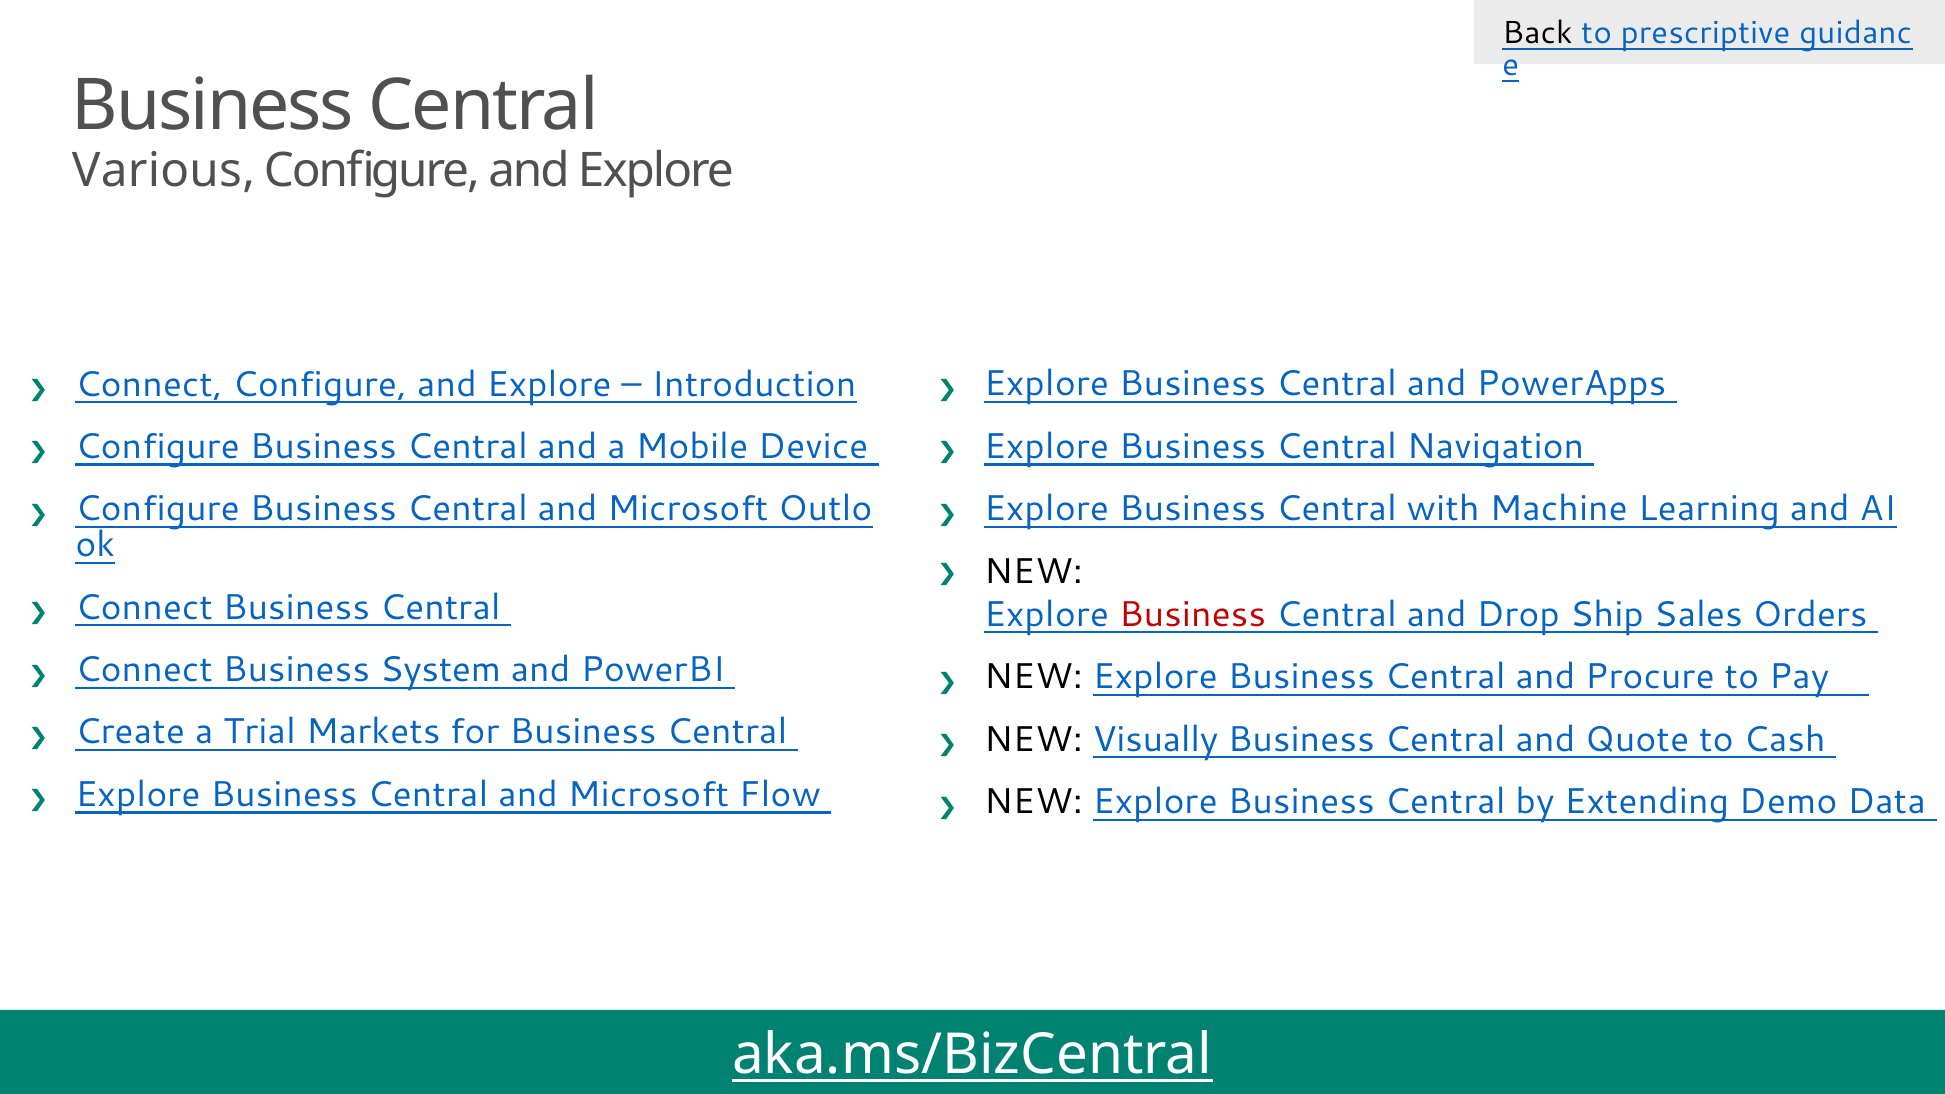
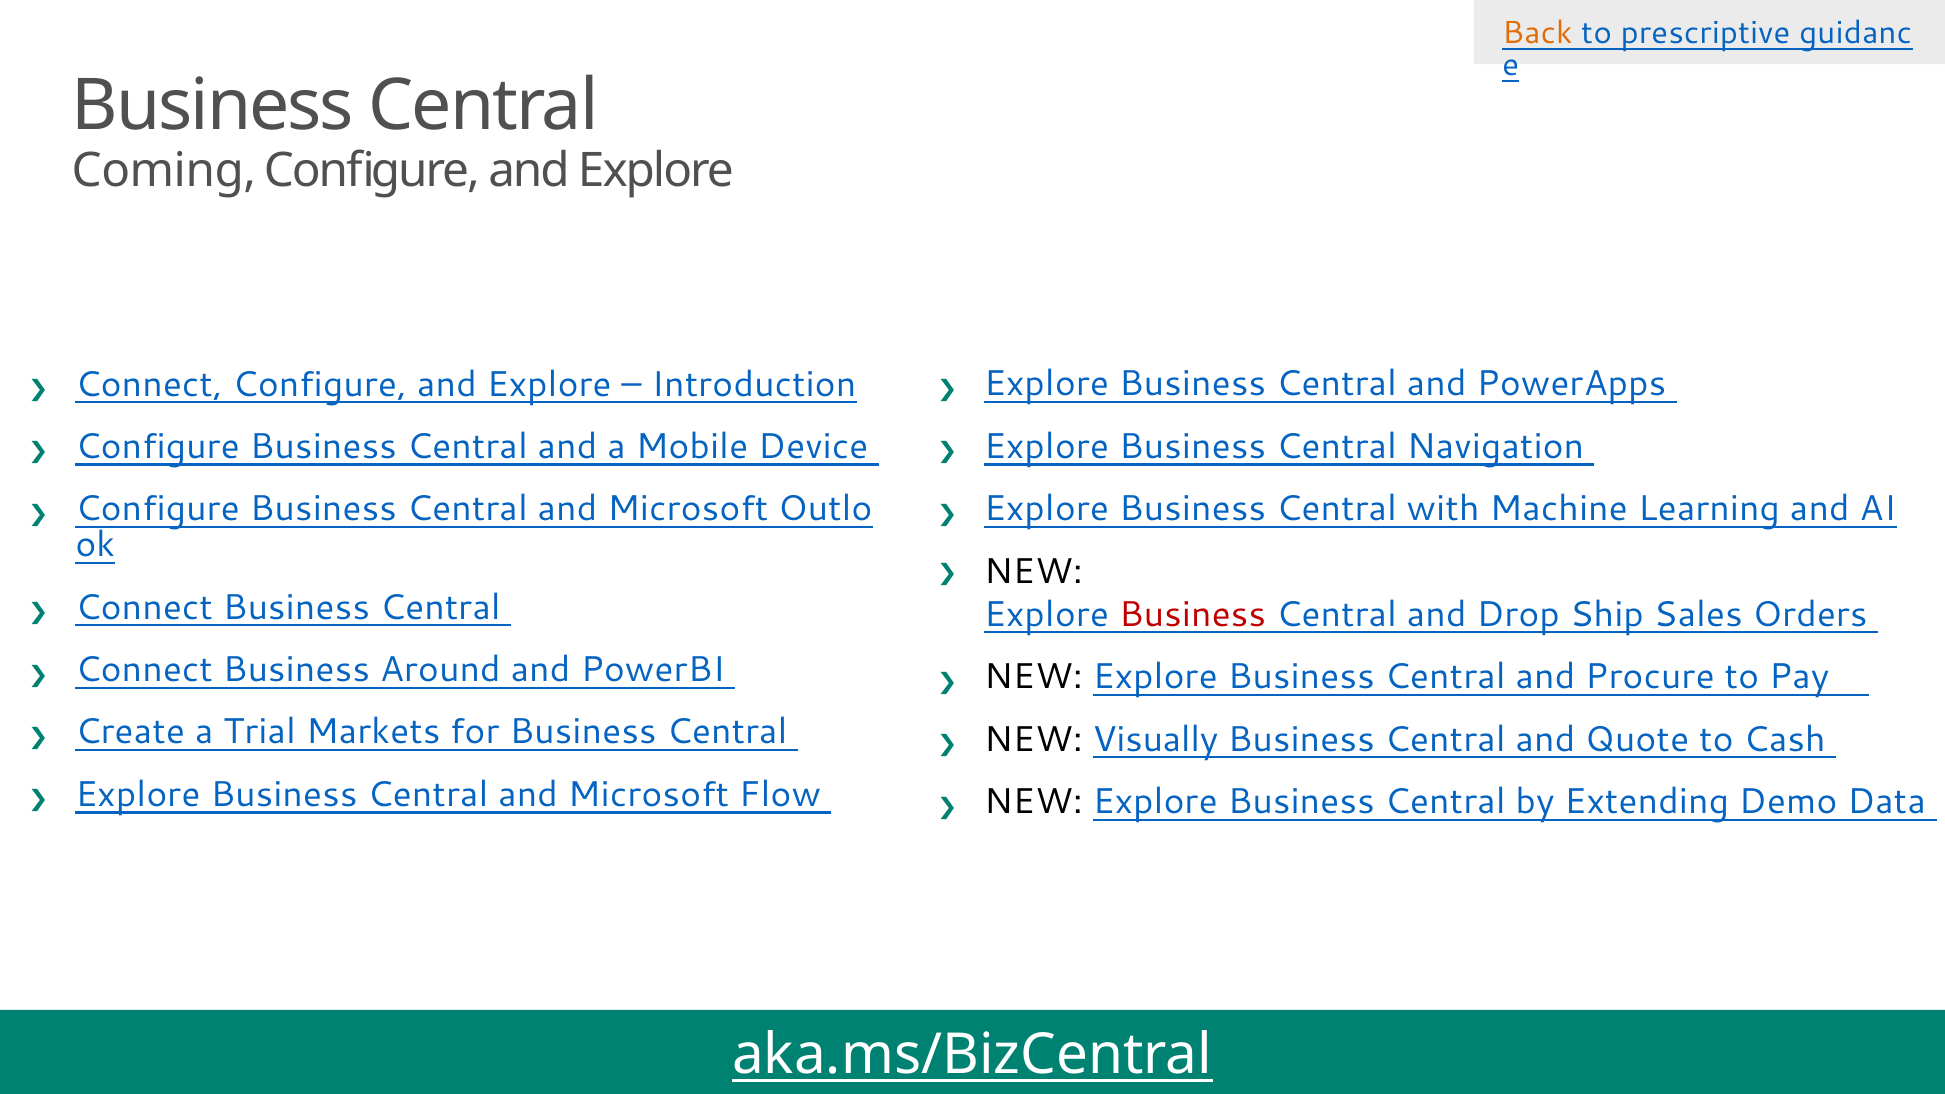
Back colour: black -> orange
Various: Various -> Coming
System: System -> Around
